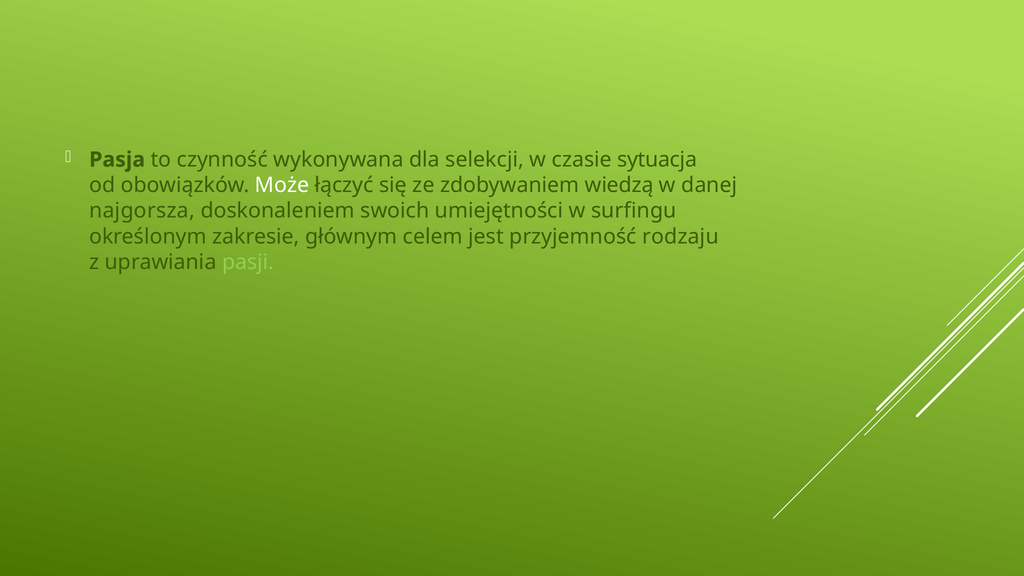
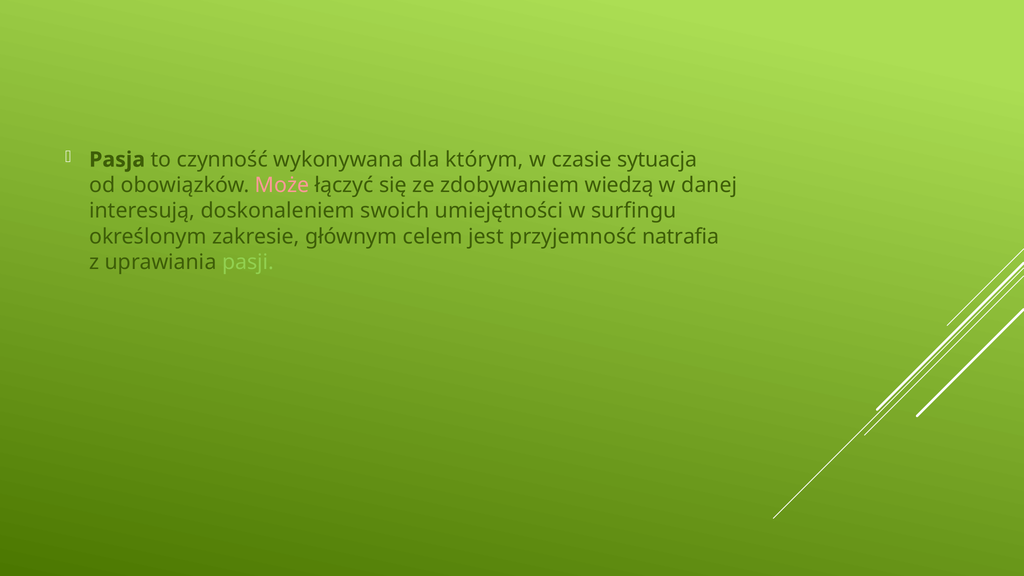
selekcji: selekcji -> którym
Może colour: white -> pink
najgorsza: najgorsza -> interesują
rodzaju: rodzaju -> natrafia
